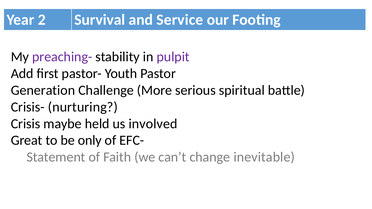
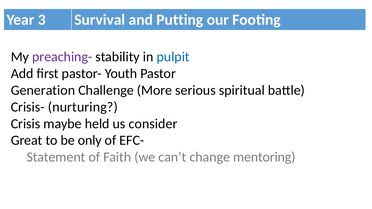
2: 2 -> 3
Service: Service -> Putting
pulpit colour: purple -> blue
involved: involved -> consider
inevitable: inevitable -> mentoring
